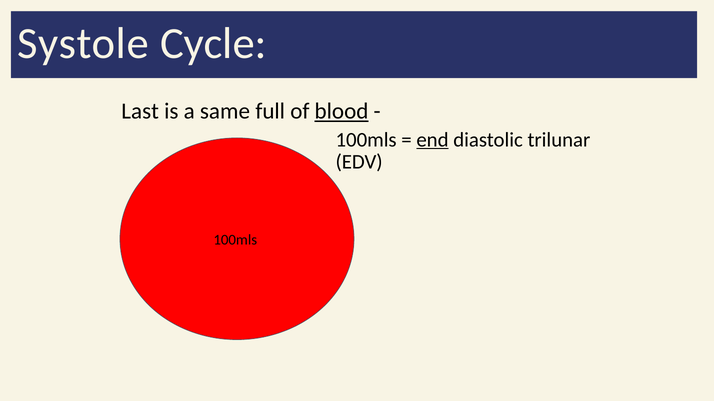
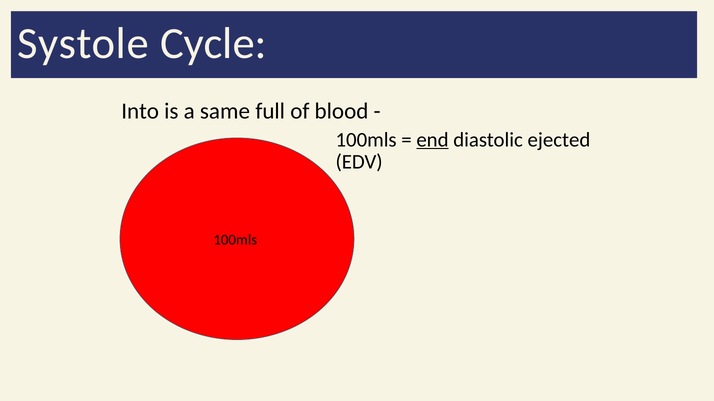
Last: Last -> Into
blood underline: present -> none
trilunar: trilunar -> ejected
